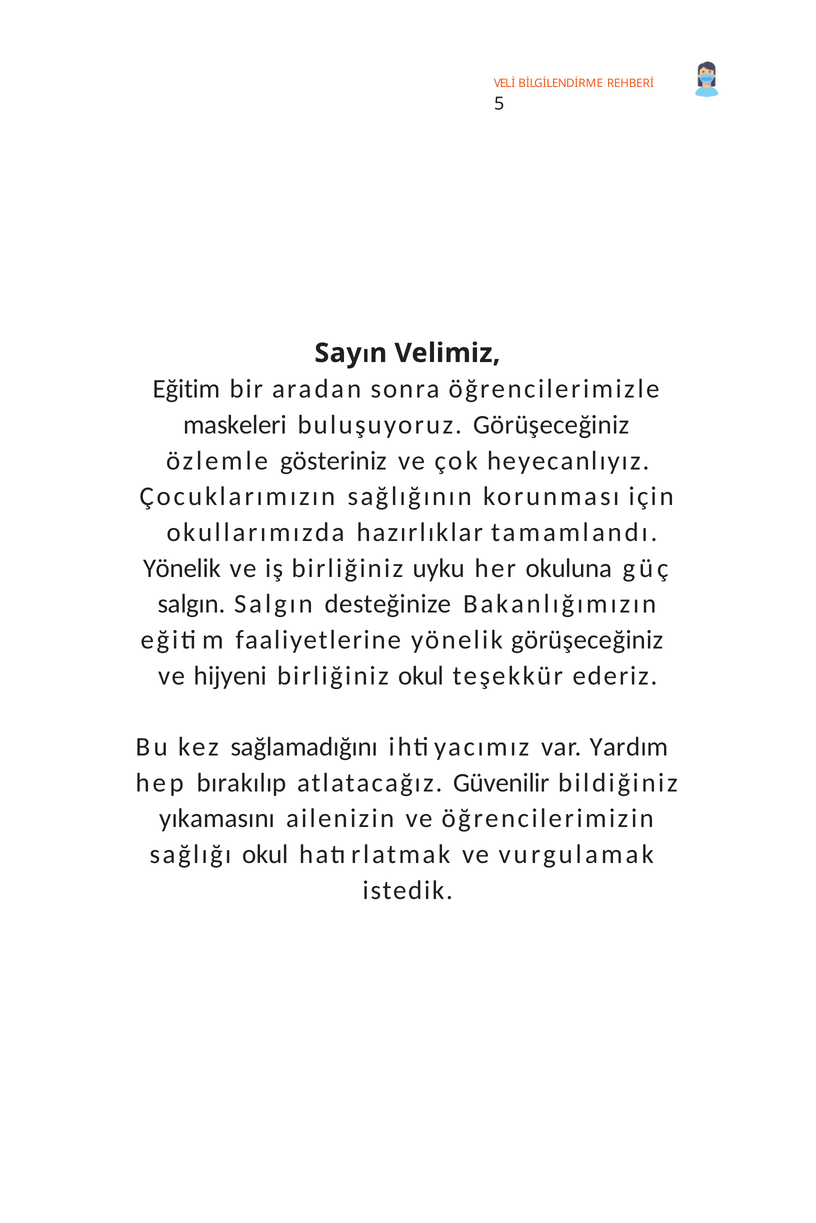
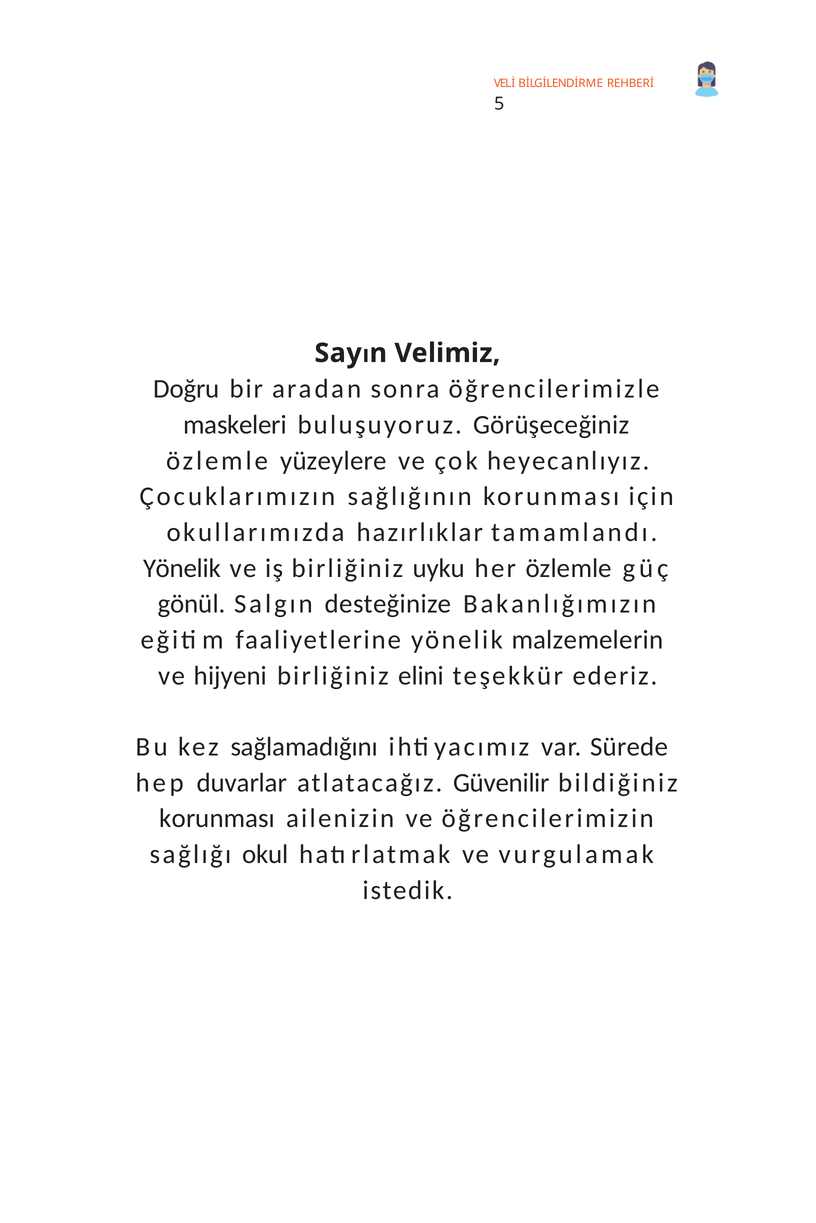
Eğitim at (186, 389): Eğitim -> Doğru
gösteriniz: gösteriniz -> yüzeylere
her okuluna: okuluna -> özlemle
salgın at (192, 604): salgın -> gönül
yönelik görüşeceğiniz: görüşeceğiniz -> malzemelerin
birliğiniz okul: okul -> elini
Yardım: Yardım -> Sürede
bırakılıp: bırakılıp -> duvarlar
yıkamasını at (217, 819): yıkamasını -> korunması
